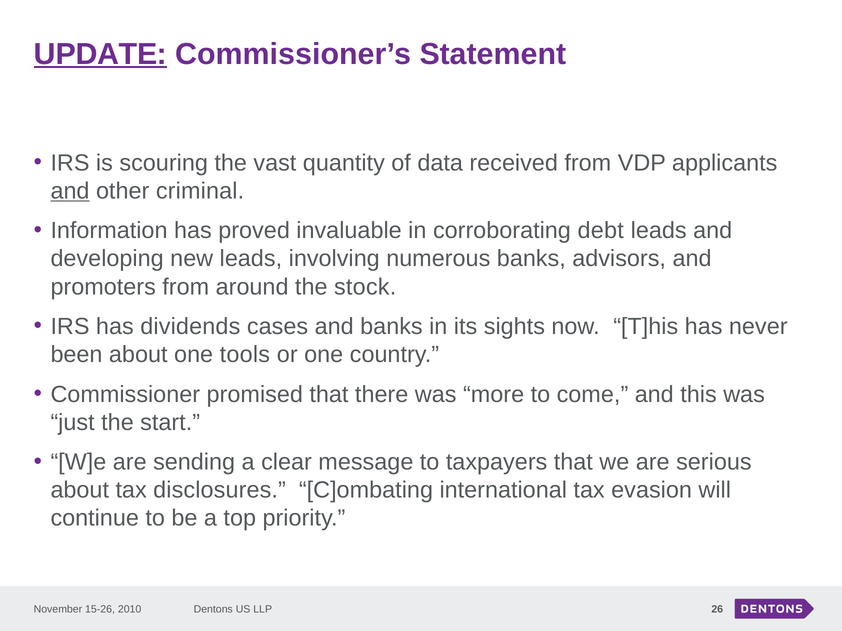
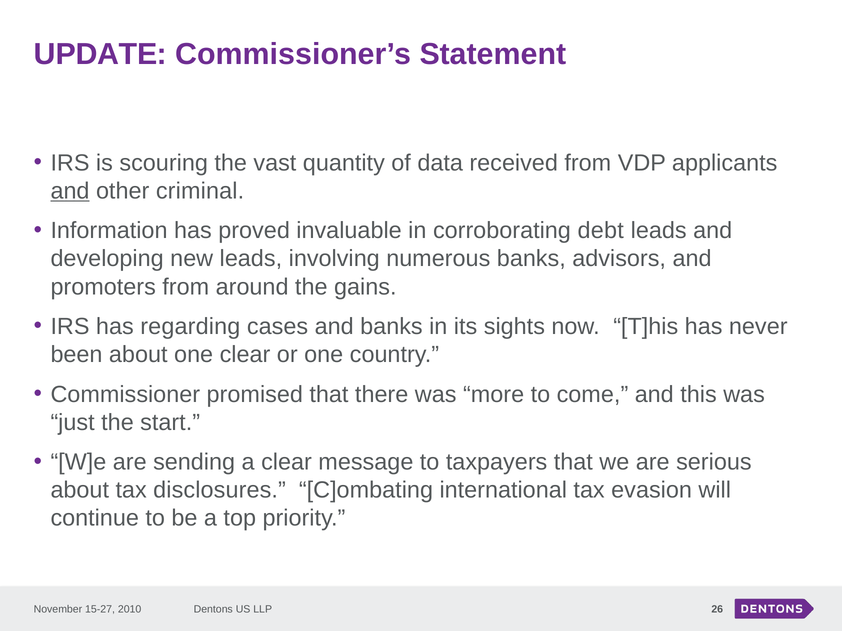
UPDATE underline: present -> none
stock: stock -> gains
dividends: dividends -> regarding
one tools: tools -> clear
15-26: 15-26 -> 15-27
